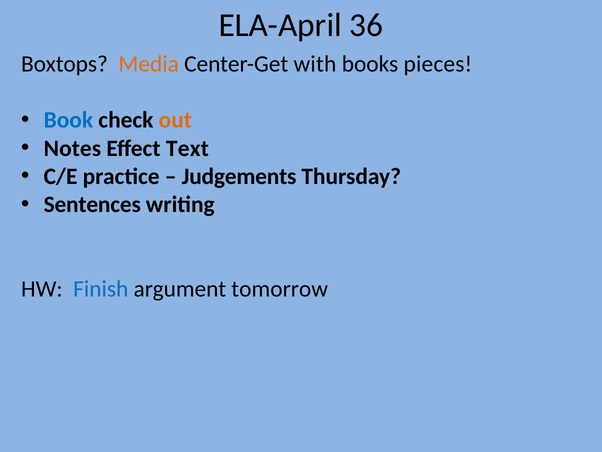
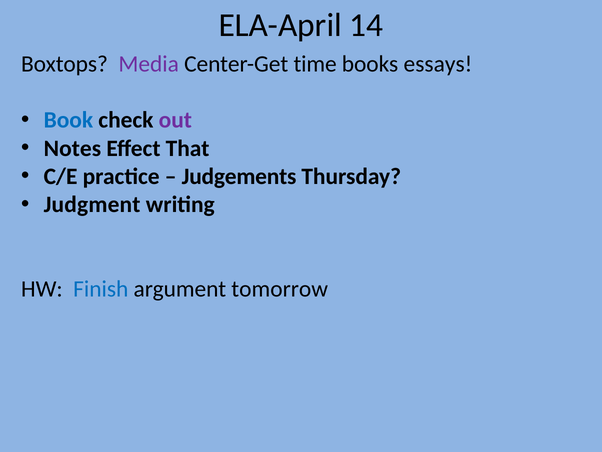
36: 36 -> 14
Media colour: orange -> purple
with: with -> time
pieces: pieces -> essays
out colour: orange -> purple
Text: Text -> That
Sentences: Sentences -> Judgment
